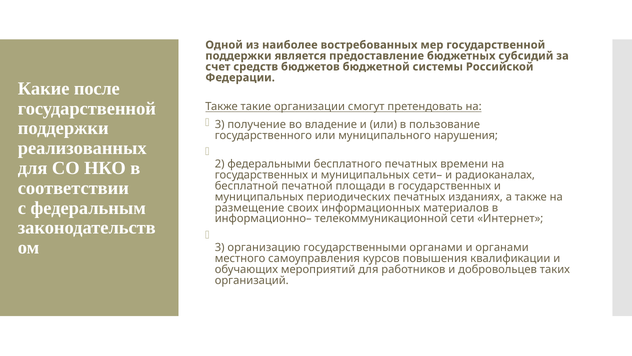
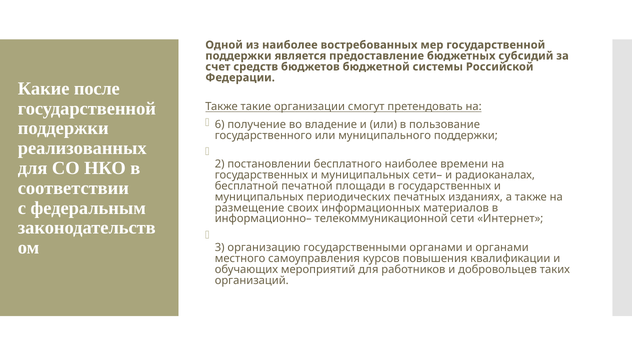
3 at (220, 124): 3 -> 6
муниципального нарушения: нарушения -> поддержки
федеральными: федеральными -> постановлении
бесплатного печатных: печатных -> наиболее
